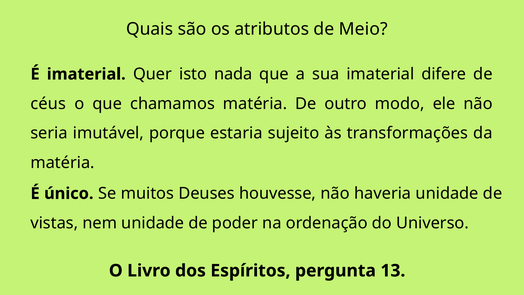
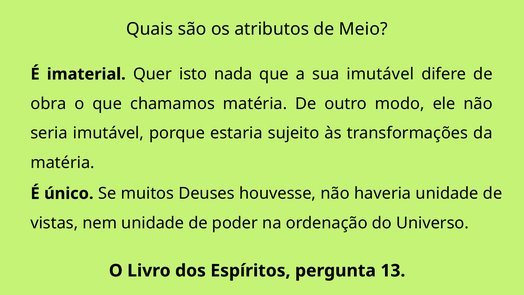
sua imaterial: imaterial -> imutável
céus: céus -> obra
